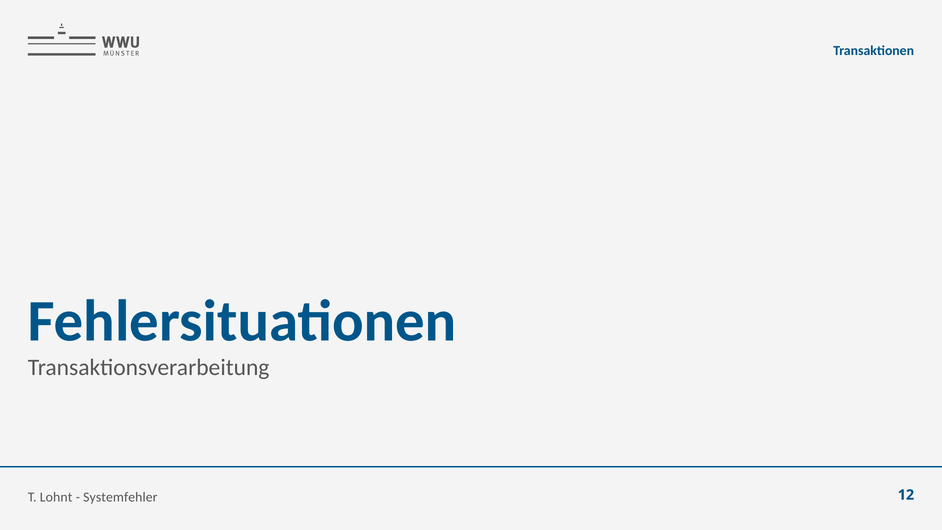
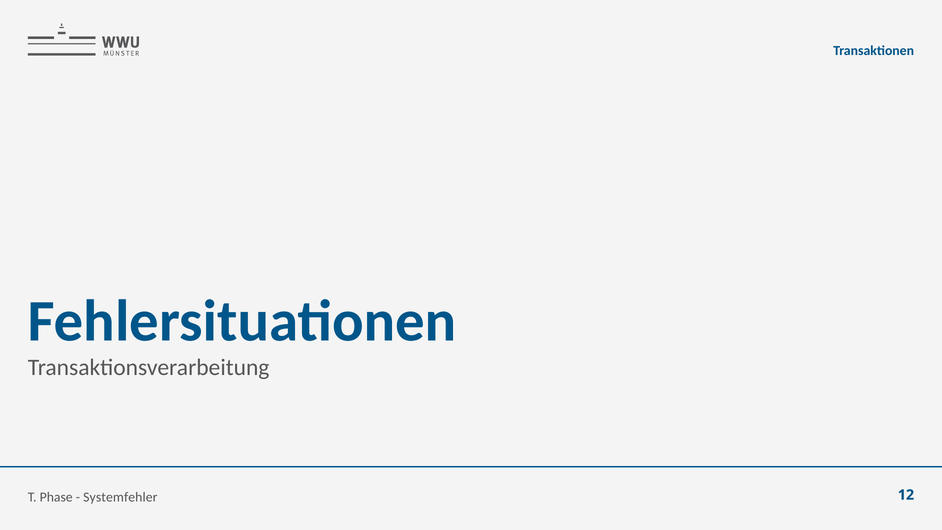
Lohnt: Lohnt -> Phase
